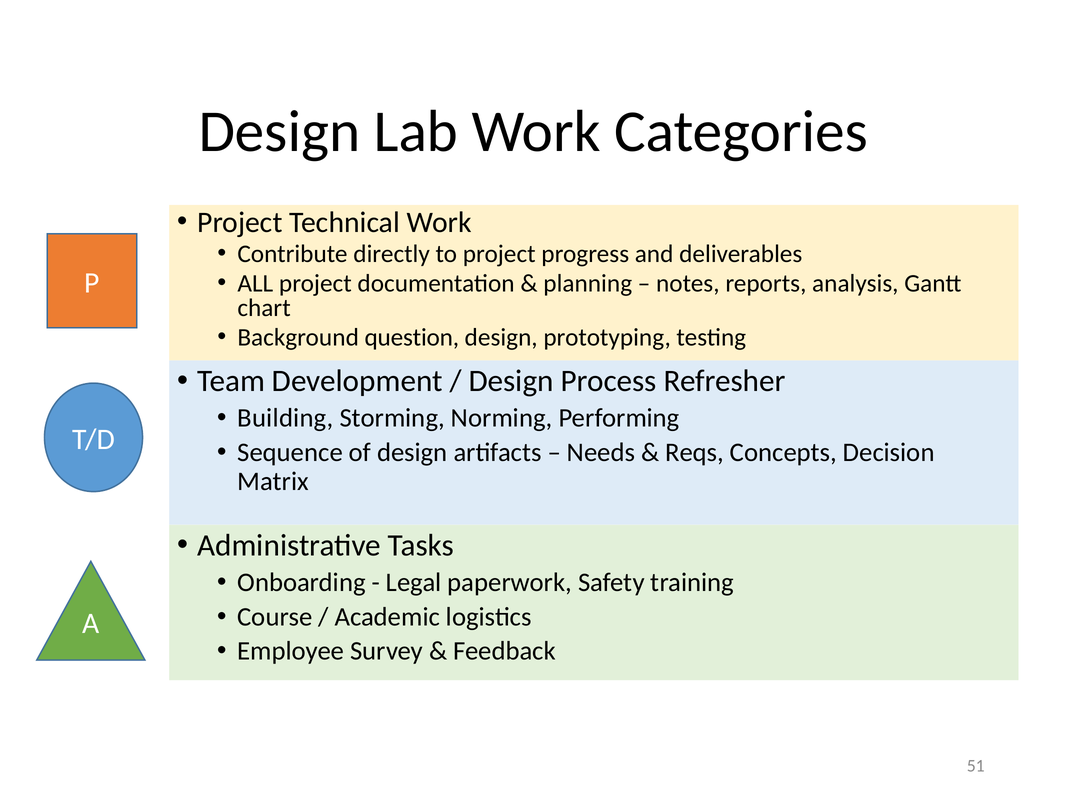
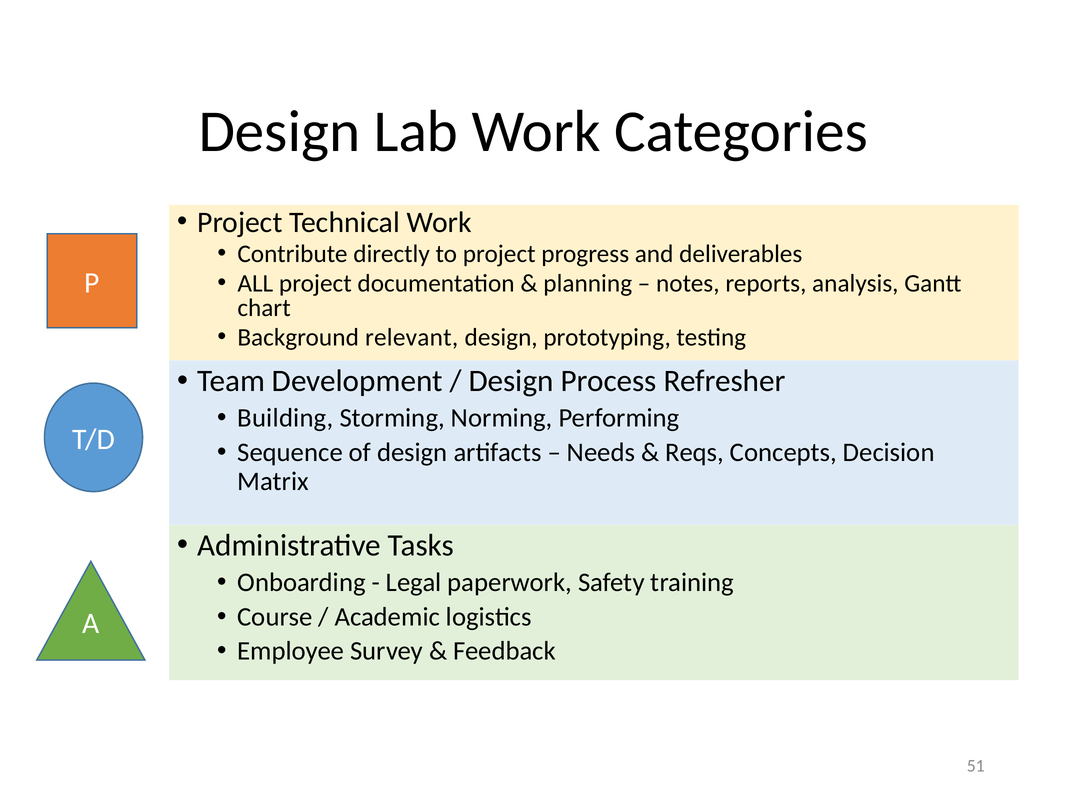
question: question -> relevant
